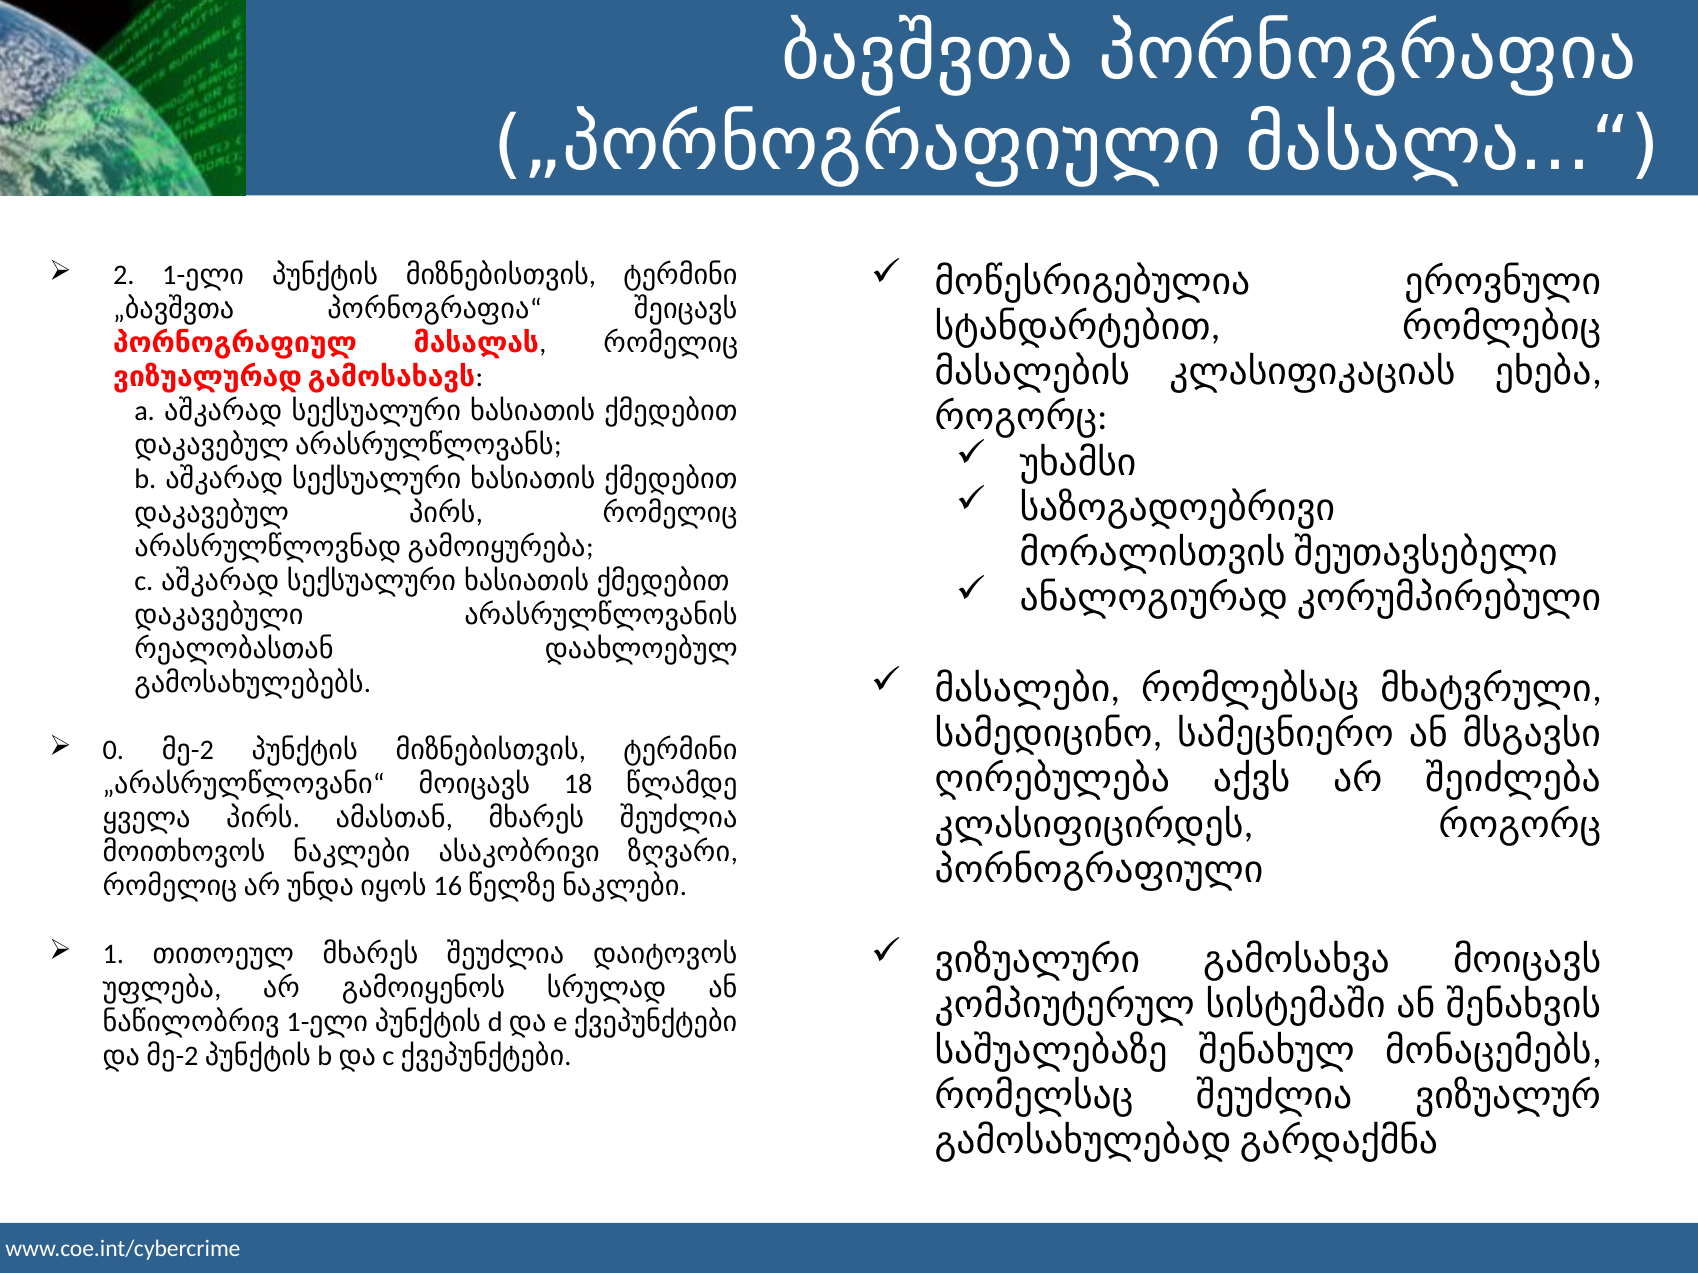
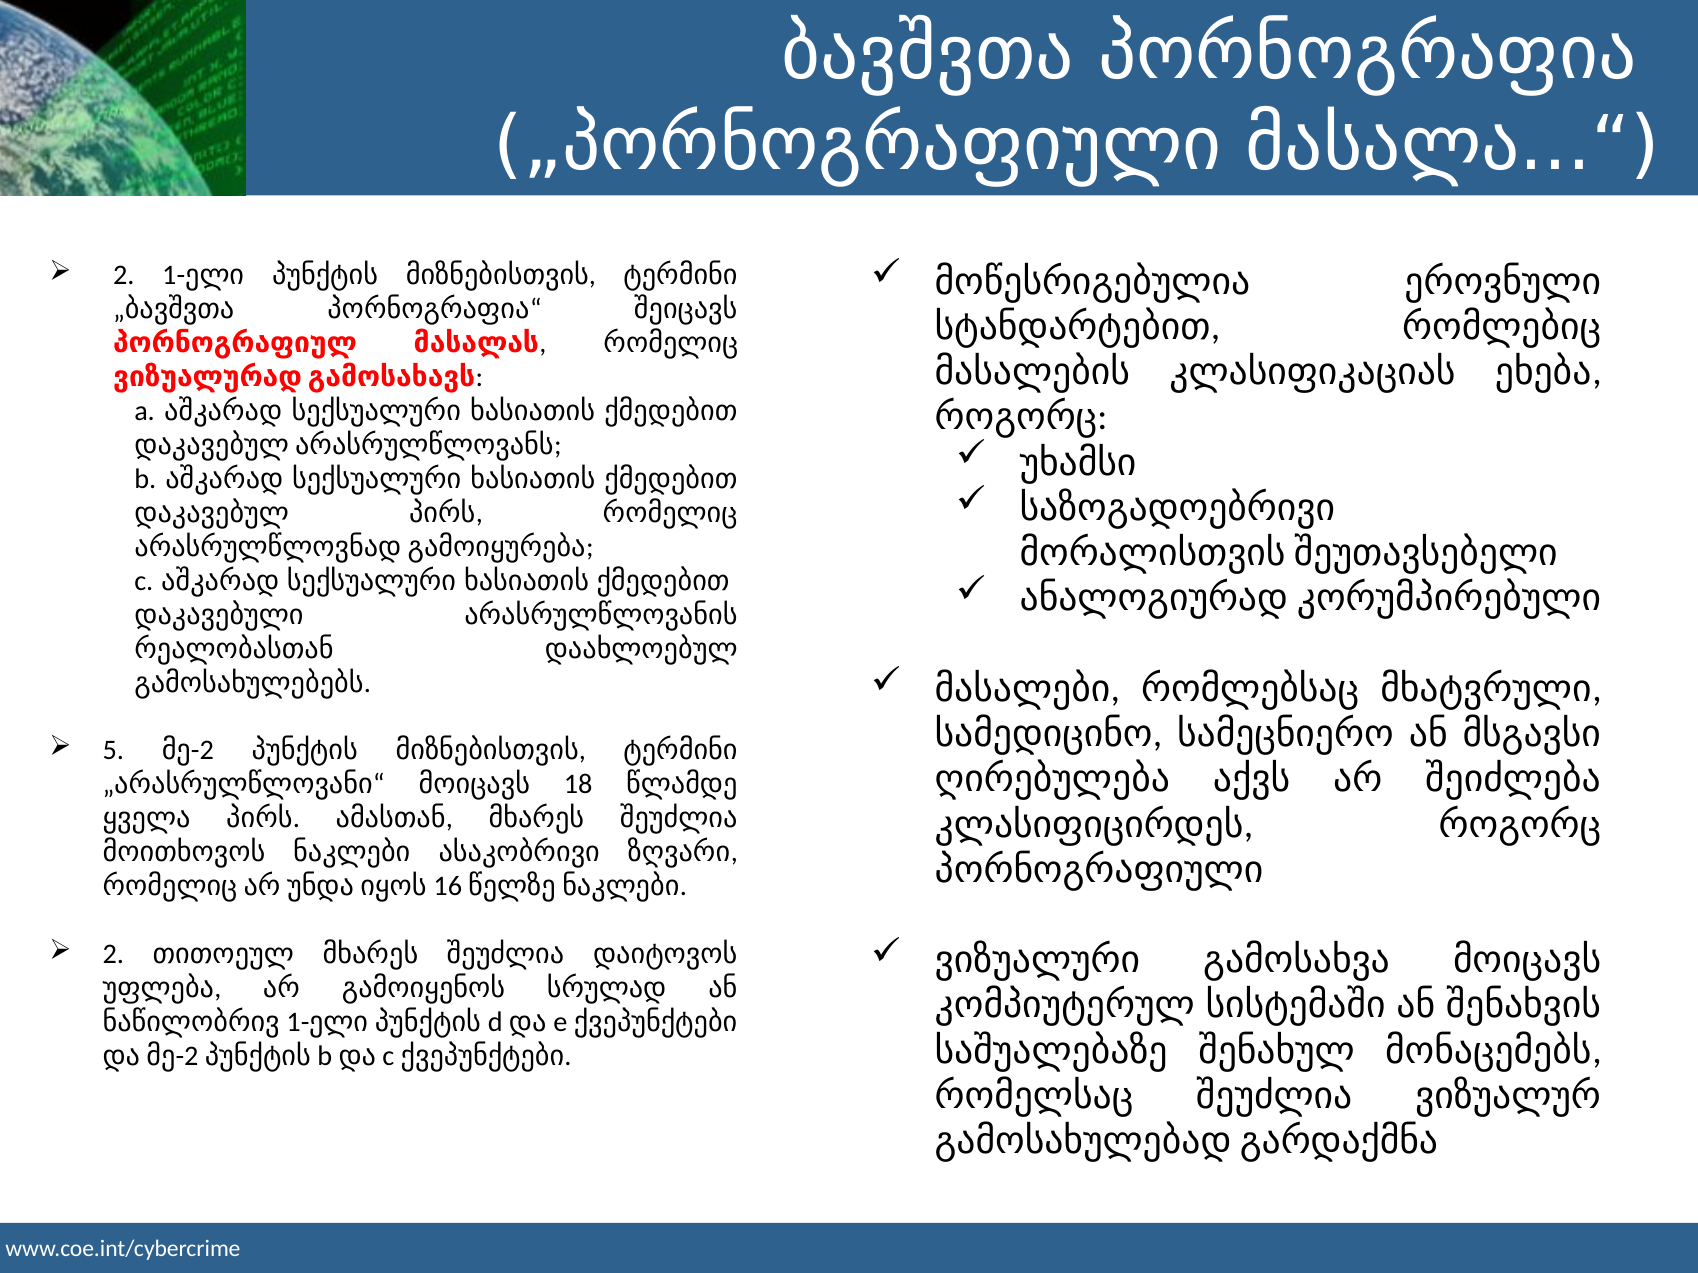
0: 0 -> 5
1 at (113, 955): 1 -> 2
